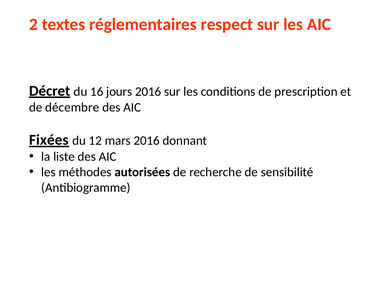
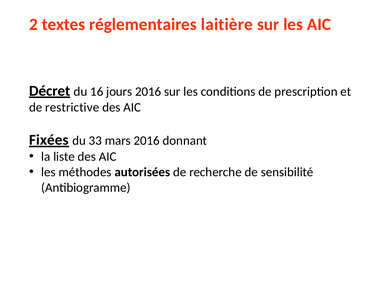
respect: respect -> laitière
décembre: décembre -> restrictive
12: 12 -> 33
